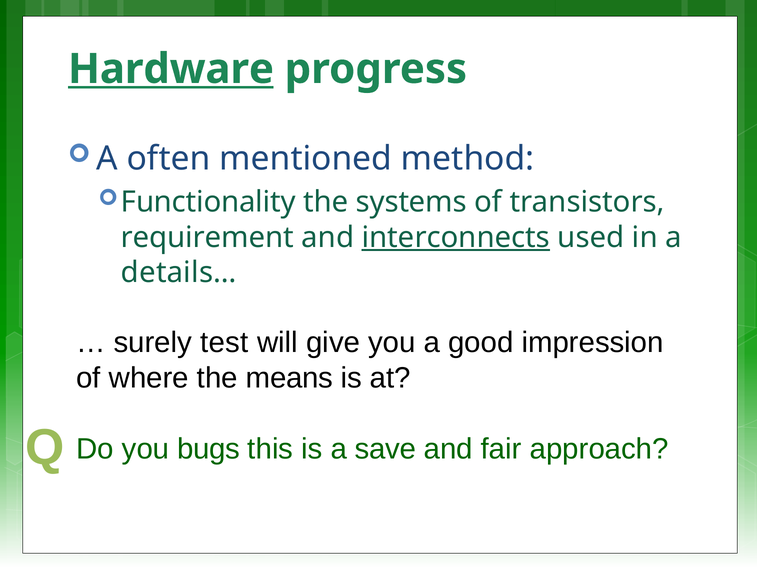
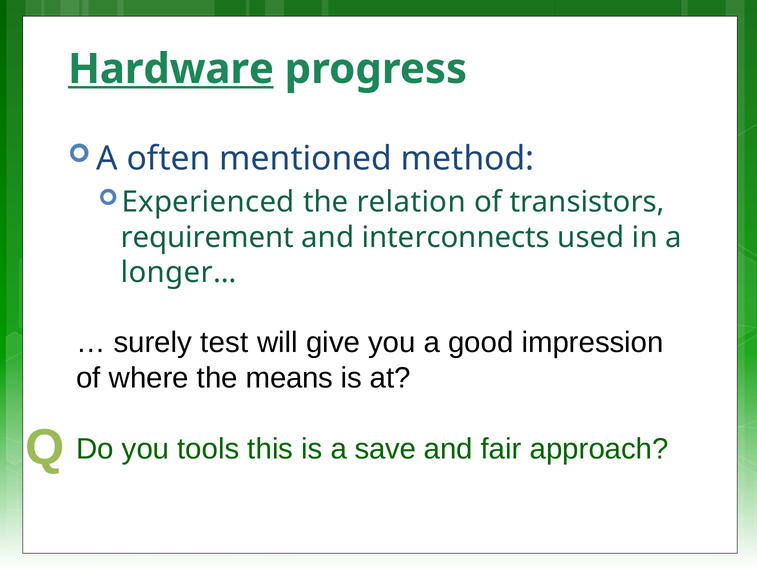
Functionality: Functionality -> Experienced
systems: systems -> relation
interconnects underline: present -> none
details…: details… -> longer…
bugs: bugs -> tools
